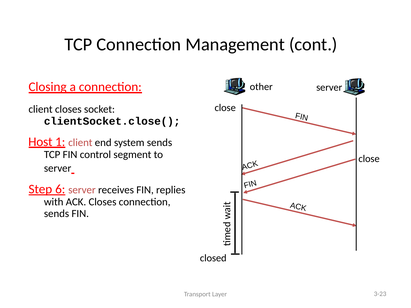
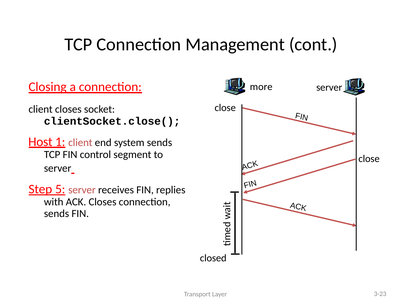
other: other -> more
6: 6 -> 5
